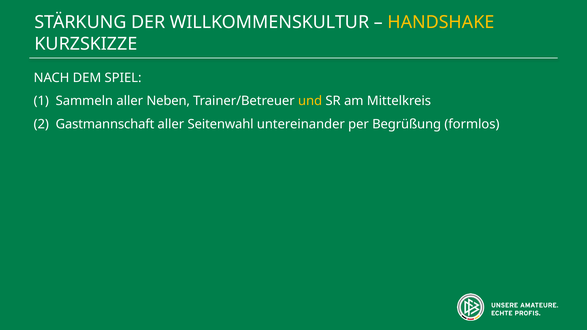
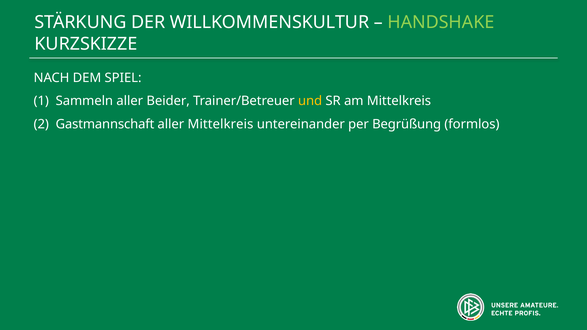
HANDSHAKE colour: yellow -> light green
Neben: Neben -> Beider
aller Seitenwahl: Seitenwahl -> Mittelkreis
